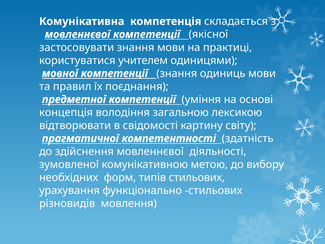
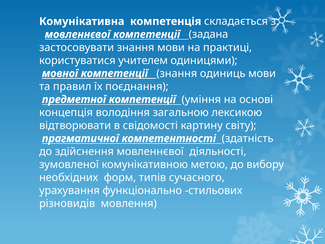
якісної: якісної -> задана
типів стильових: стильових -> сучасного
